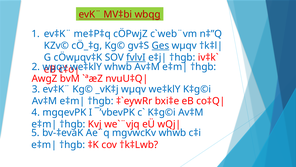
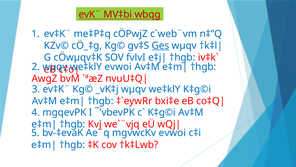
fvlvI underline: present -> none
we‡klY whwb: whwb -> evwoi
mgvwcKv whwb: whwb -> evwoi
